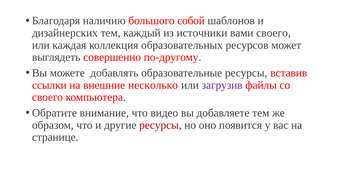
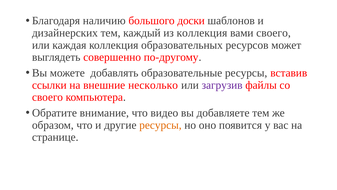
собой: собой -> доски
из источники: источники -> коллекция
ресурсы at (160, 125) colour: red -> orange
